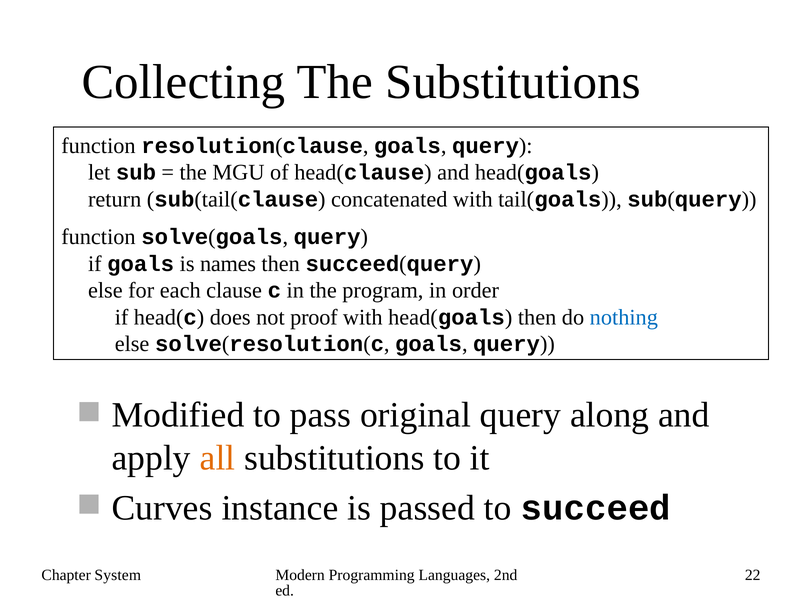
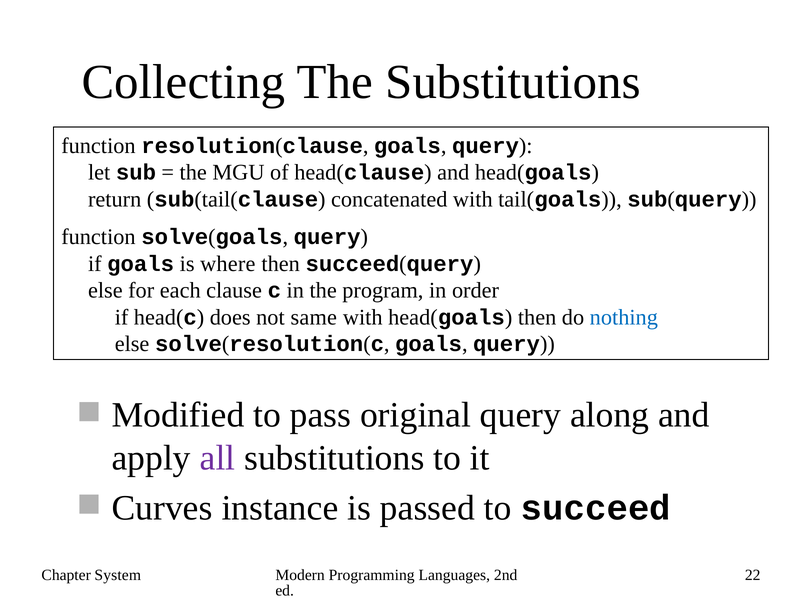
names: names -> where
proof: proof -> same
all colour: orange -> purple
